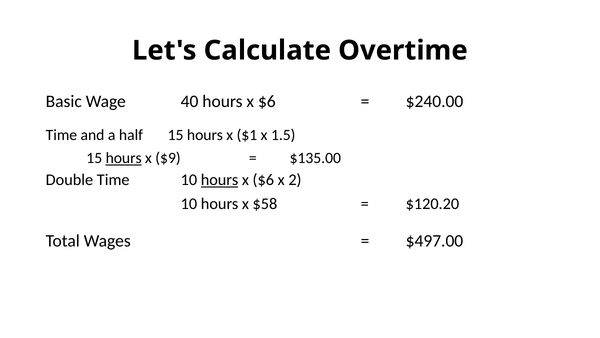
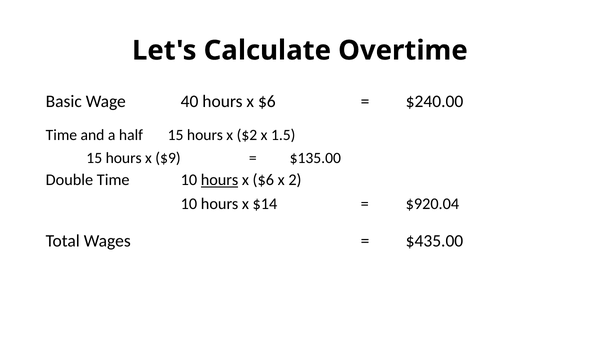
$1: $1 -> $2
hours at (124, 158) underline: present -> none
$58: $58 -> $14
$120.20: $120.20 -> $920.04
$497.00: $497.00 -> $435.00
